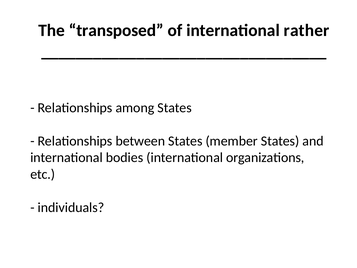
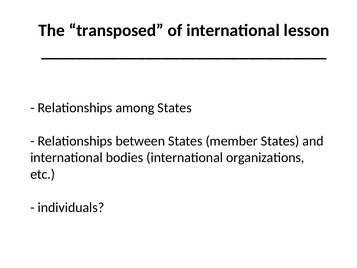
rather: rather -> lesson
